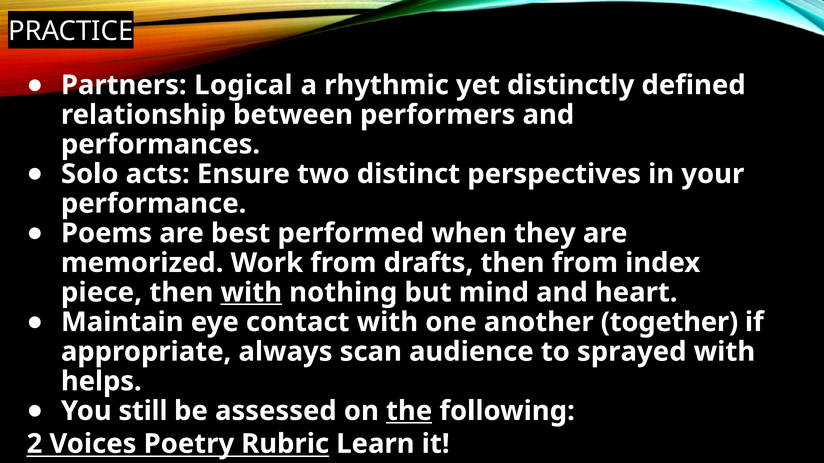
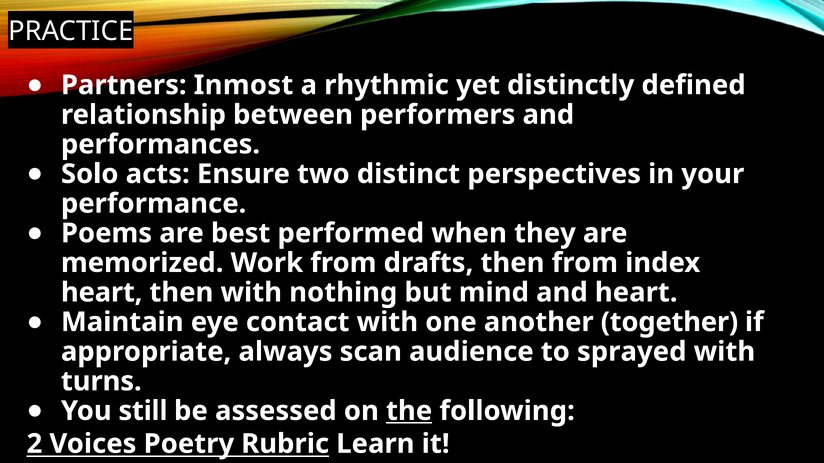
Logical: Logical -> Inmost
piece at (102, 293): piece -> heart
with at (251, 293) underline: present -> none
helps: helps -> turns
